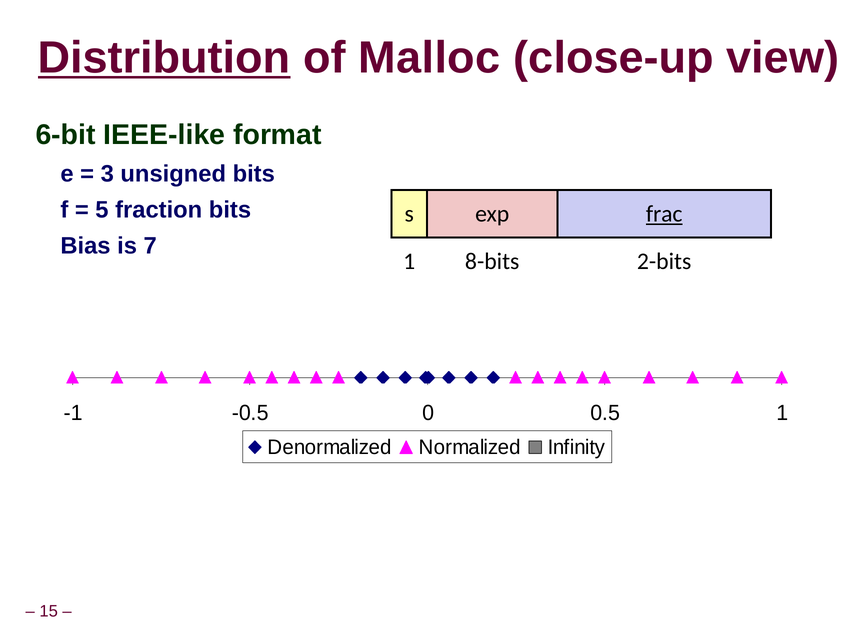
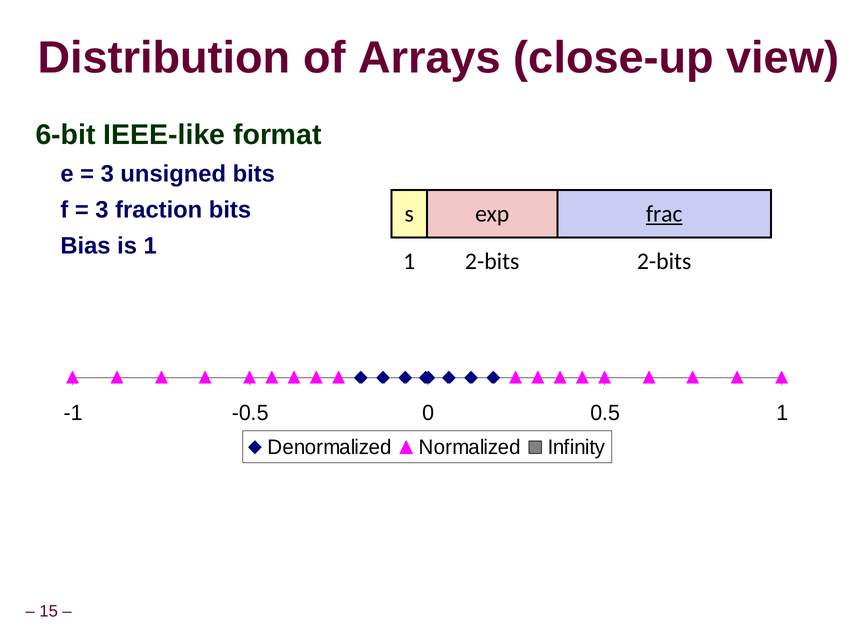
Distribution underline: present -> none
Malloc: Malloc -> Arrays
5 at (102, 210): 5 -> 3
is 7: 7 -> 1
1 8-bits: 8-bits -> 2-bits
